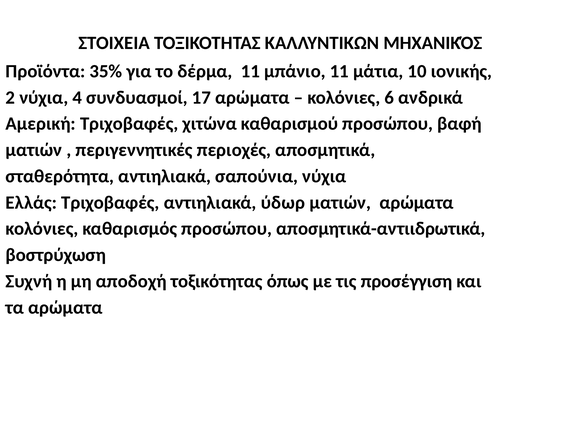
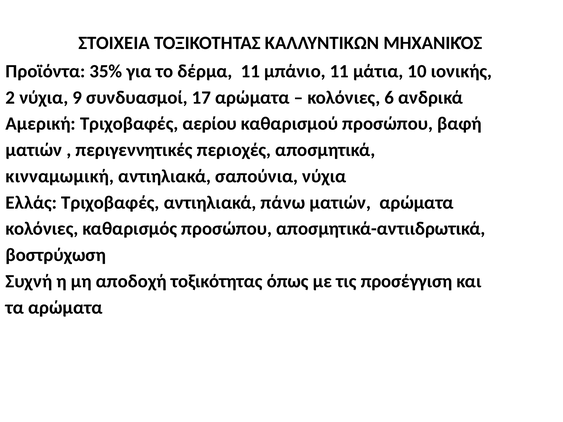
4: 4 -> 9
χιτώνα: χιτώνα -> αερίου
σταθερότητα: σταθερότητα -> κινναμωμική
ύδωρ: ύδωρ -> πάνω
